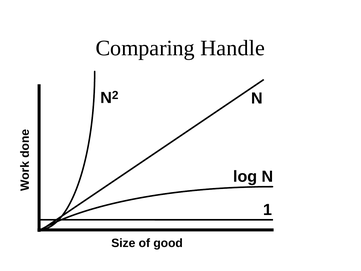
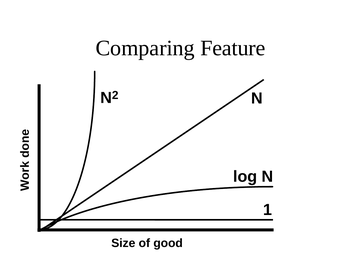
Handle: Handle -> Feature
